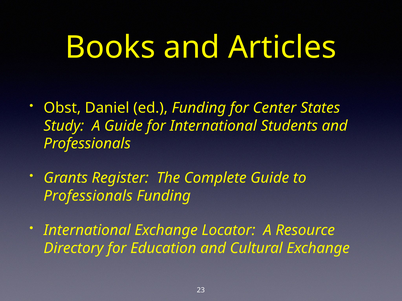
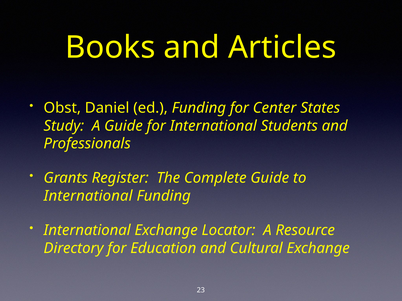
Professionals at (88, 196): Professionals -> International
